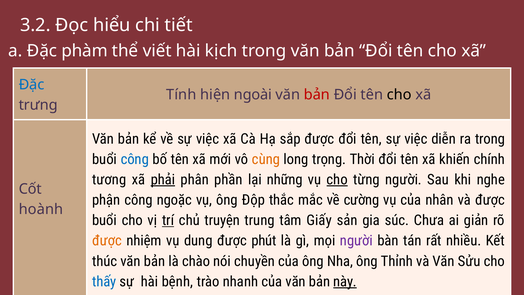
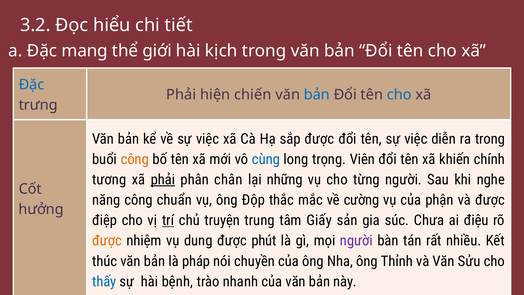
phàm: phàm -> mang
viết: viết -> giới
Tính at (181, 95): Tính -> Phải
ngoài: ngoài -> chiến
bản at (317, 95) colour: red -> blue
cho at (399, 95) colour: black -> blue
công at (135, 159) colour: blue -> orange
cùng colour: orange -> blue
Thời: Thời -> Viên
phần: phần -> chân
cho at (337, 179) underline: present -> none
phận: phận -> năng
ngoặc: ngoặc -> chuẩn
nhân: nhân -> phận
hoành: hoành -> hưởng
buổi at (105, 220): buổi -> điệp
giản: giản -> điệu
chào: chào -> pháp
này underline: present -> none
